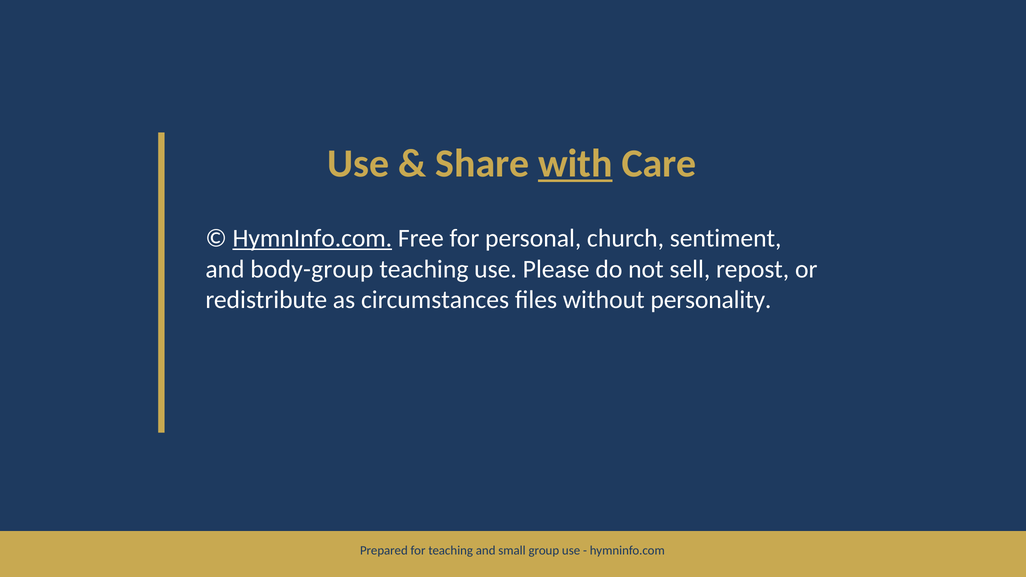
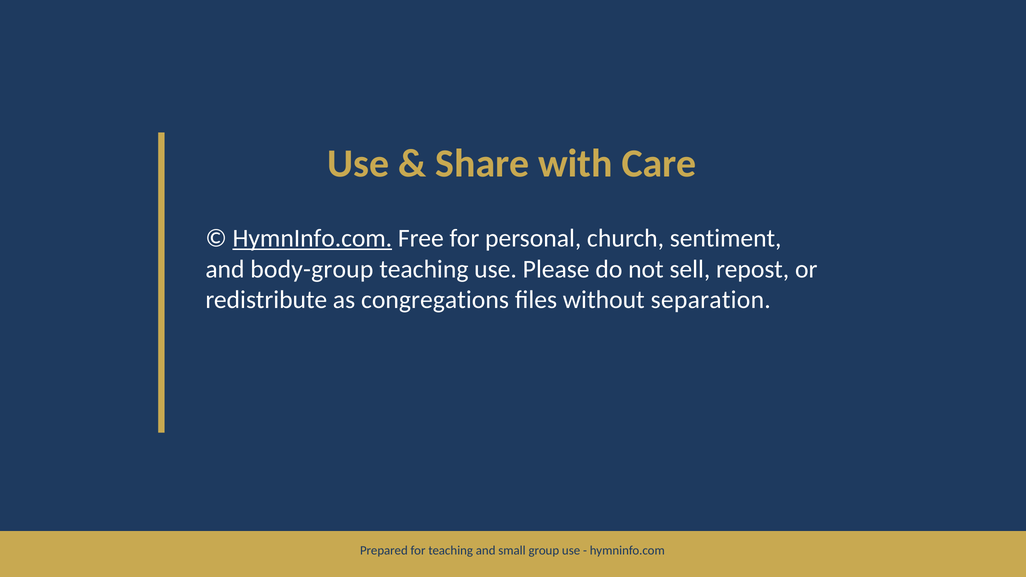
with underline: present -> none
circumstances: circumstances -> congregations
personality: personality -> separation
